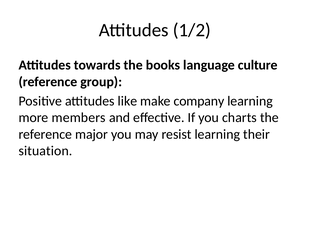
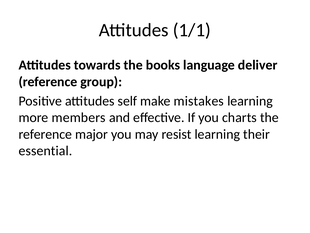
1/2: 1/2 -> 1/1
culture: culture -> deliver
like: like -> self
company: company -> mistakes
situation: situation -> essential
